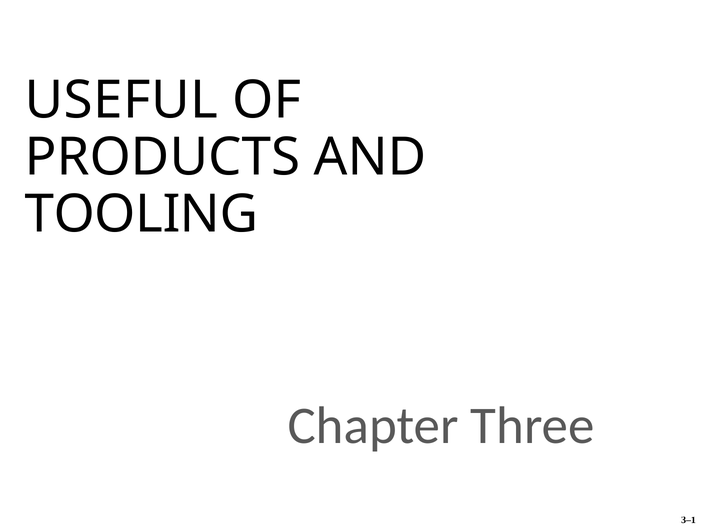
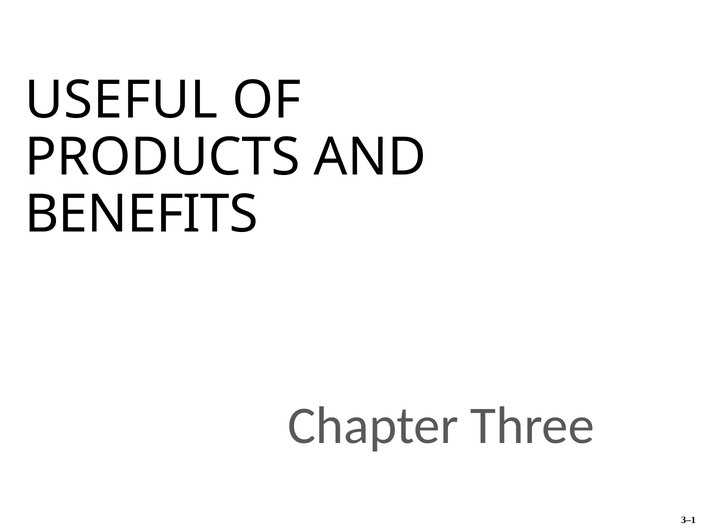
TOOLING: TOOLING -> BENEFITS
